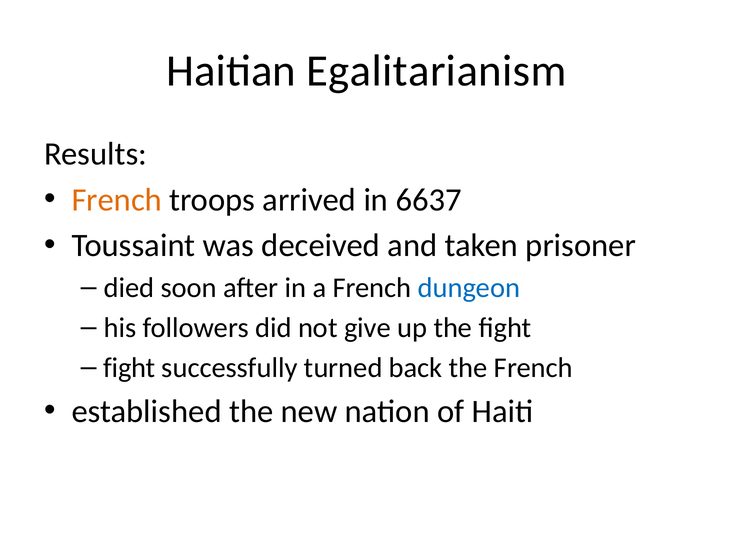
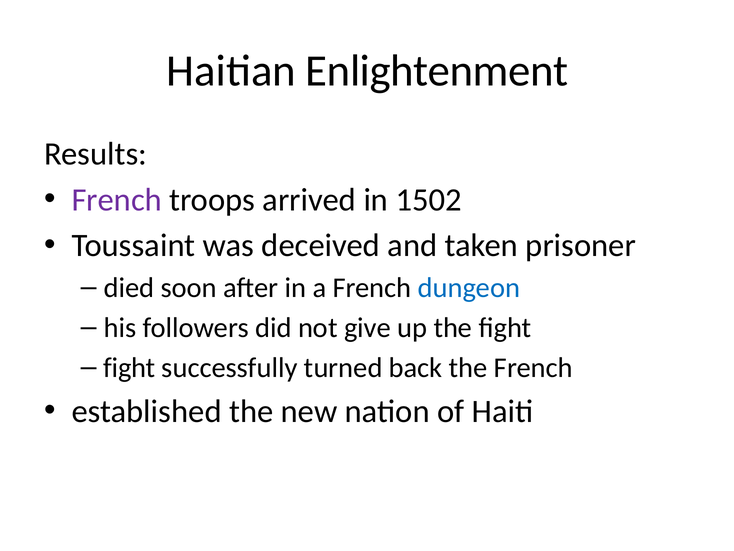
Egalitarianism: Egalitarianism -> Enlightenment
French at (117, 200) colour: orange -> purple
6637: 6637 -> 1502
